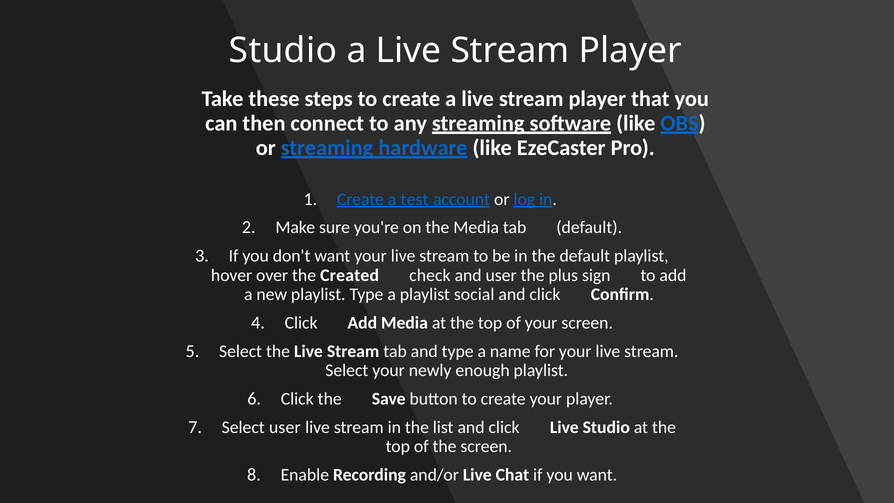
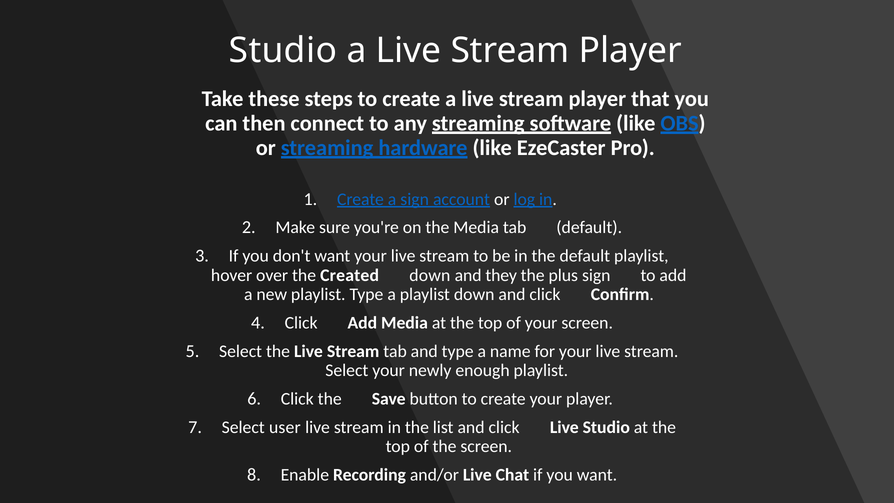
a test: test -> sign
check at (430, 275): check -> down
and user: user -> they
playlist social: social -> down
